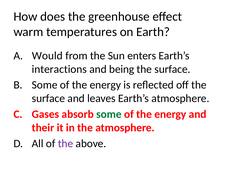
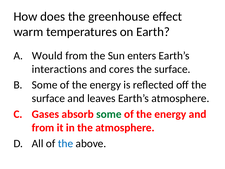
being: being -> cores
their at (43, 128): their -> from
the at (65, 143) colour: purple -> blue
